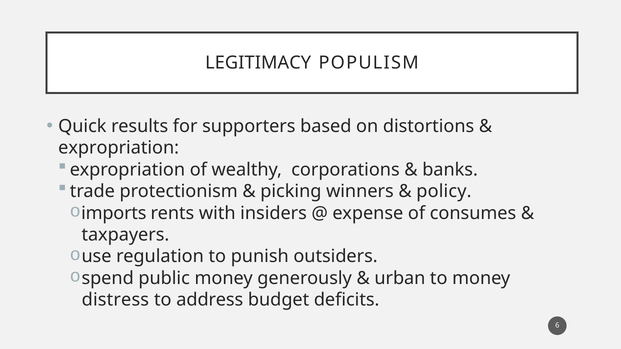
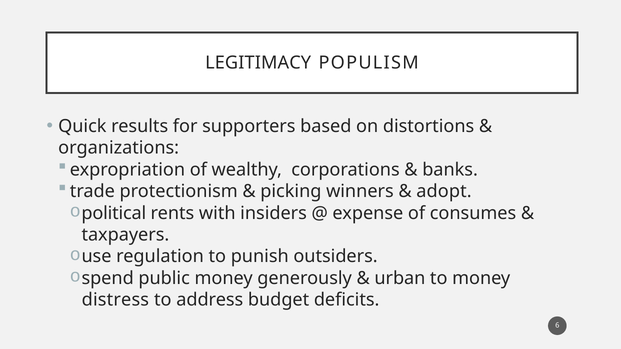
expropriation at (119, 148): expropriation -> organizations
policy: policy -> adopt
imports: imports -> political
